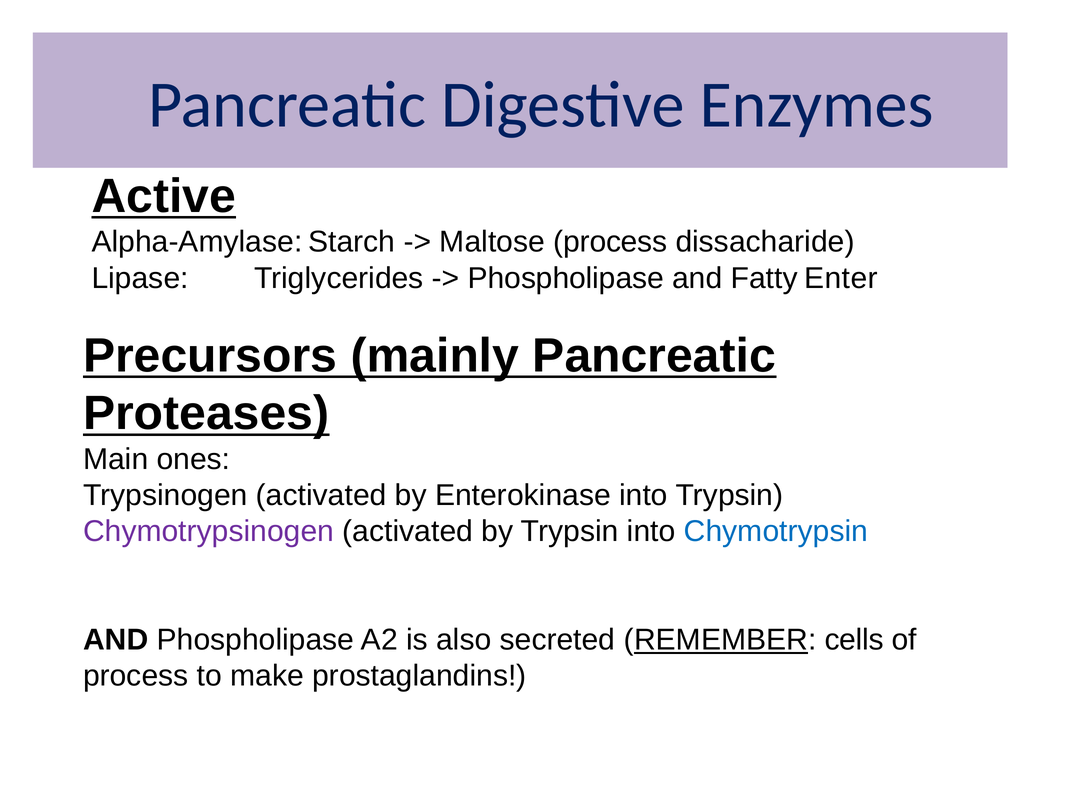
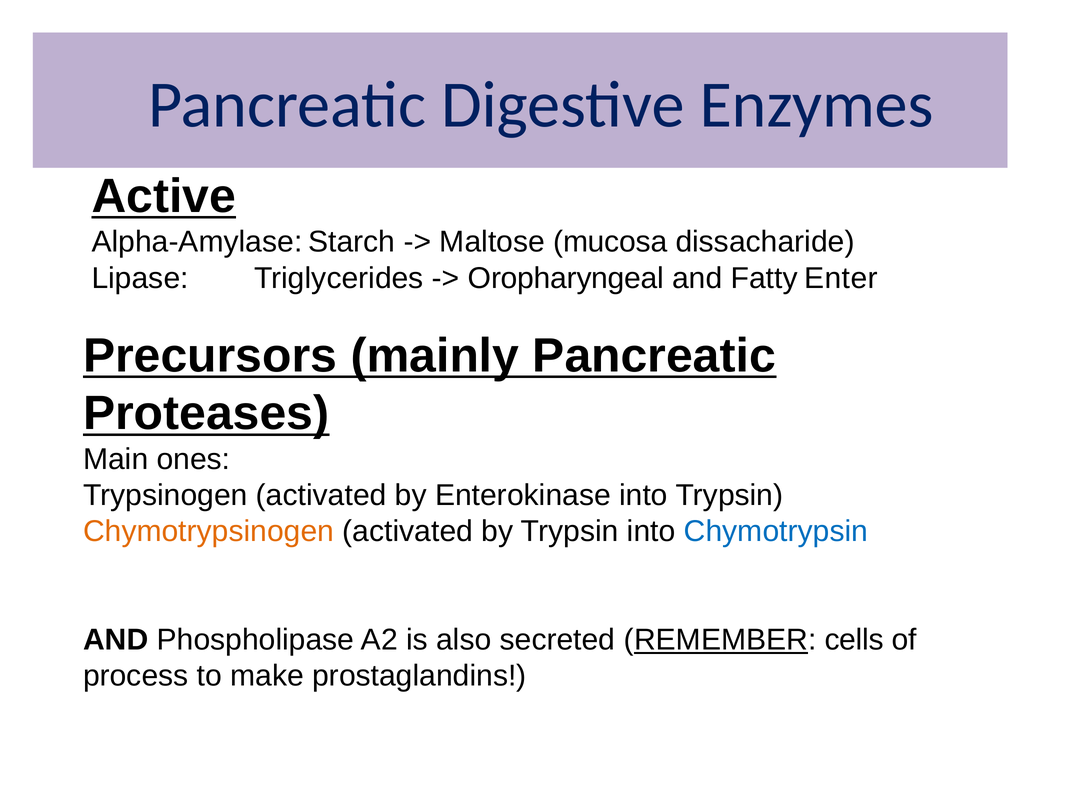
Maltose process: process -> mucosa
Phospholipase at (566, 278): Phospholipase -> Oropharyngeal
Chymotrypsinogen colour: purple -> orange
